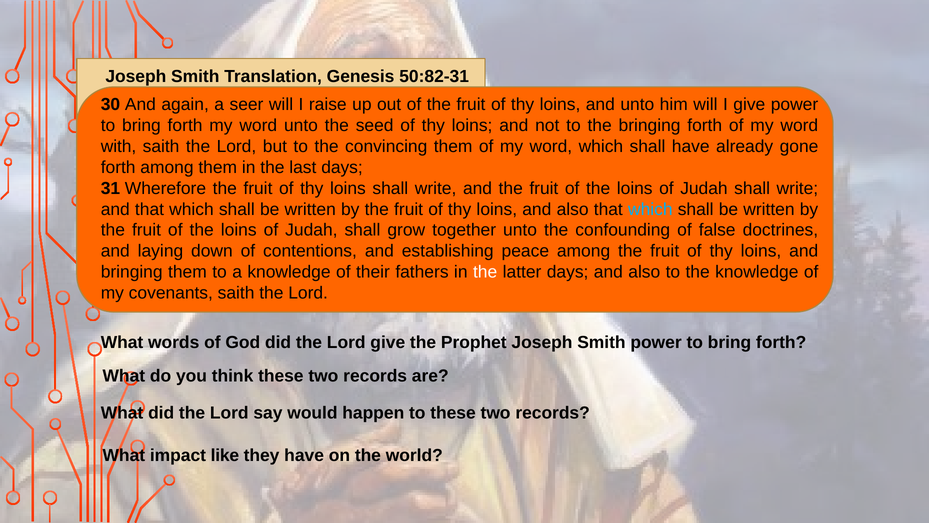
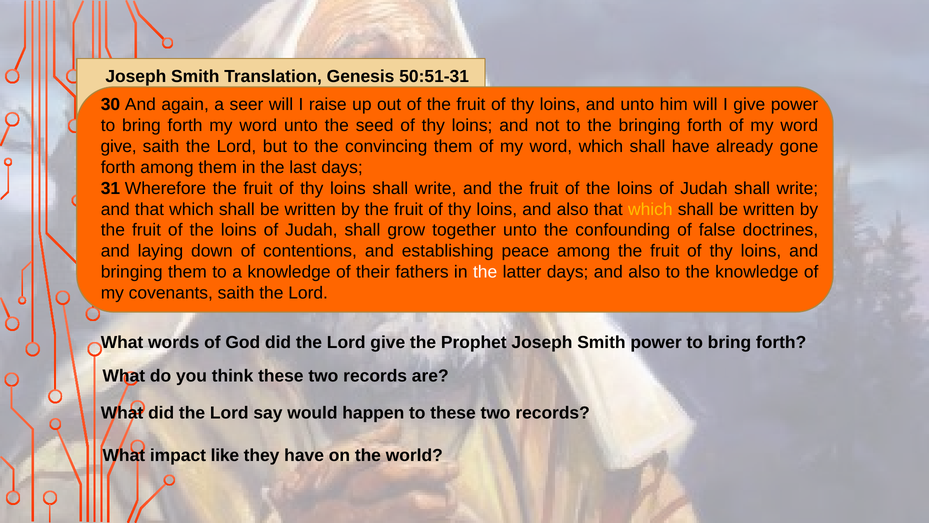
50:82-31: 50:82-31 -> 50:51-31
with at (119, 146): with -> give
which at (650, 209) colour: light blue -> yellow
